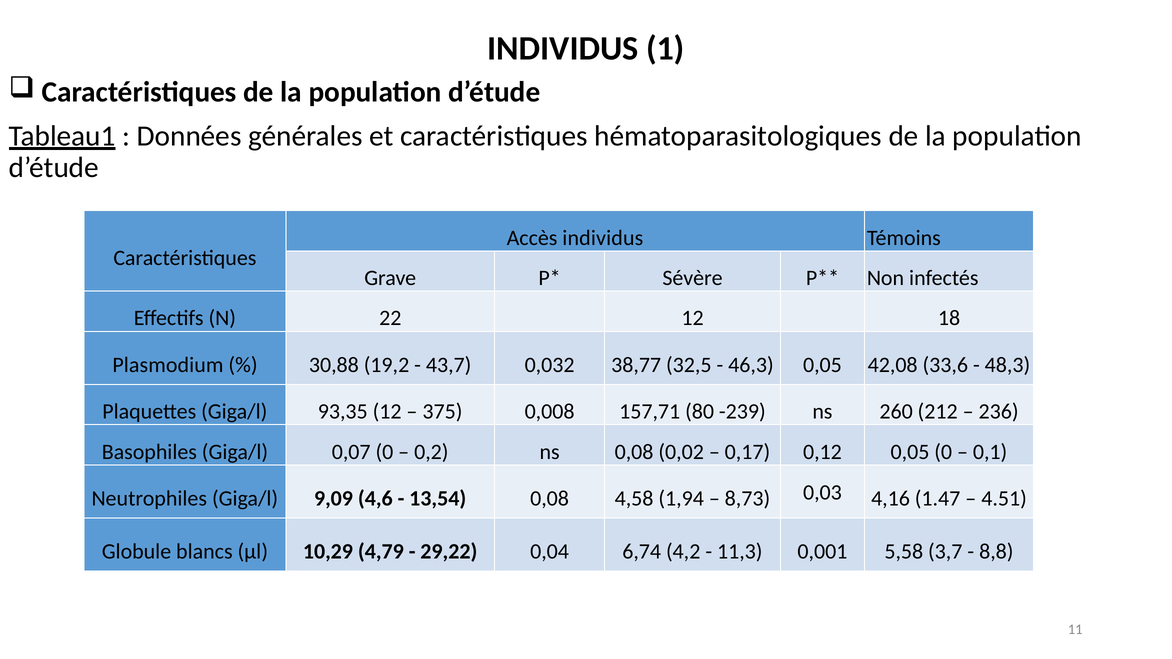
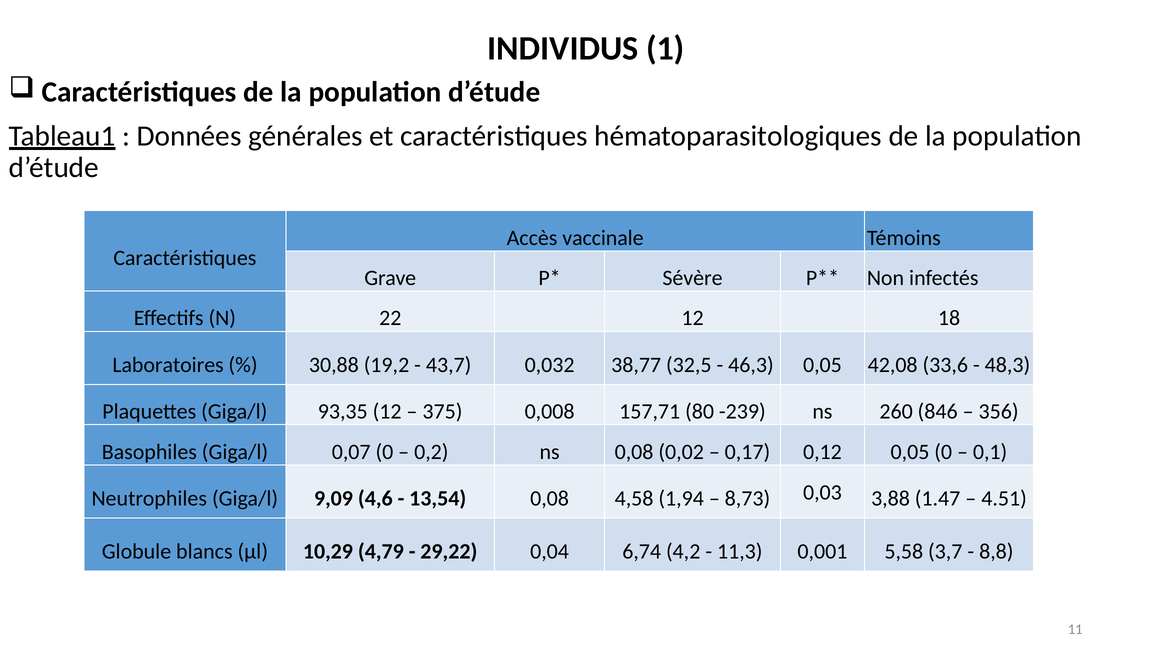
Accès individus: individus -> vaccinale
Plasmodium: Plasmodium -> Laboratoires
212: 212 -> 846
236: 236 -> 356
4,16: 4,16 -> 3,88
